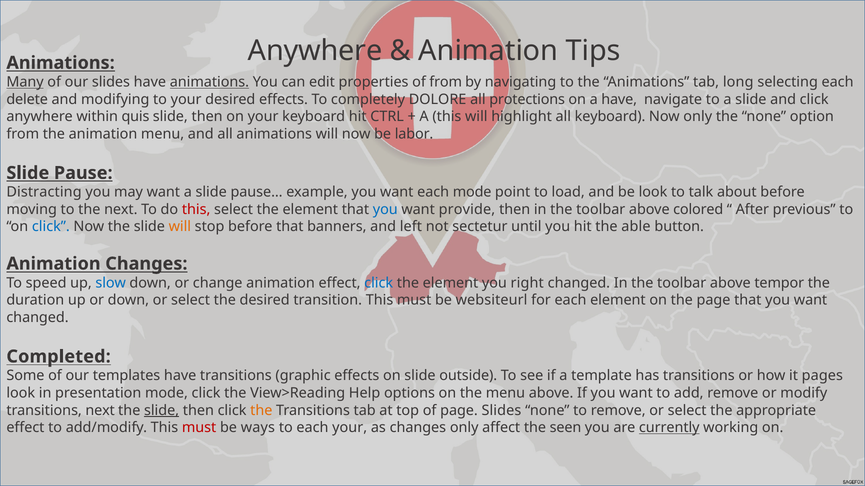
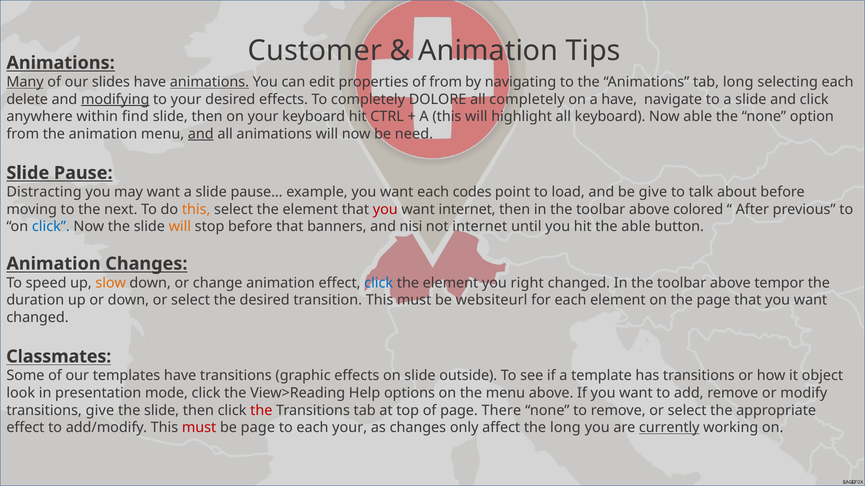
Anywhere at (315, 51): Anywhere -> Customer
modifying underline: none -> present
all protections: protections -> completely
quis: quis -> find
Now only: only -> able
and at (201, 134) underline: none -> present
labor: labor -> need
each mode: mode -> codes
be look: look -> give
this at (196, 210) colour: red -> orange
you at (385, 210) colour: blue -> red
want provide: provide -> internet
left: left -> nisi
not sectetur: sectetur -> internet
slow colour: blue -> orange
Completed: Completed -> Classmates
pages: pages -> object
transitions next: next -> give
slide at (162, 411) underline: present -> none
the at (261, 411) colour: orange -> red
page Slides: Slides -> There
be ways: ways -> page
the seen: seen -> long
